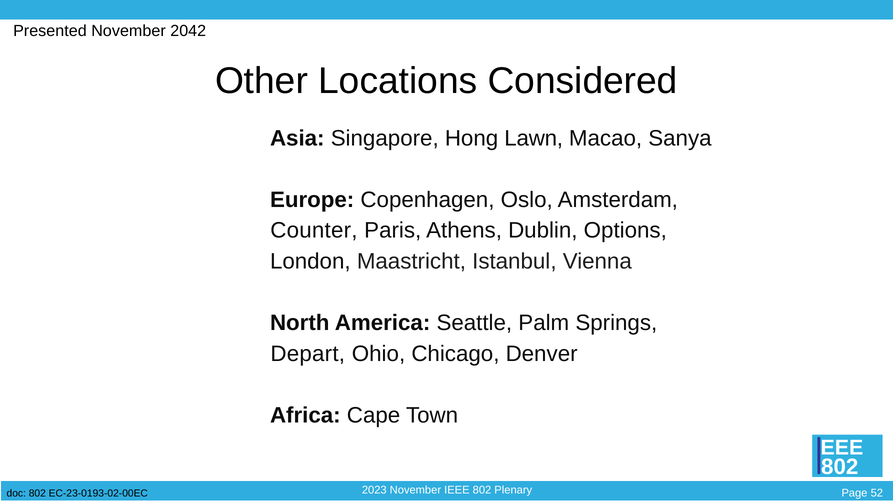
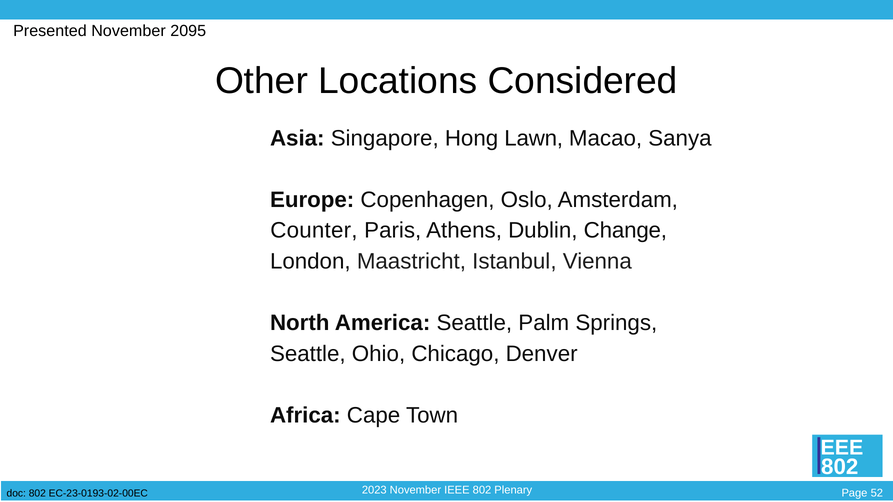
2042: 2042 -> 2095
Options: Options -> Change
Depart at (308, 354): Depart -> Seattle
